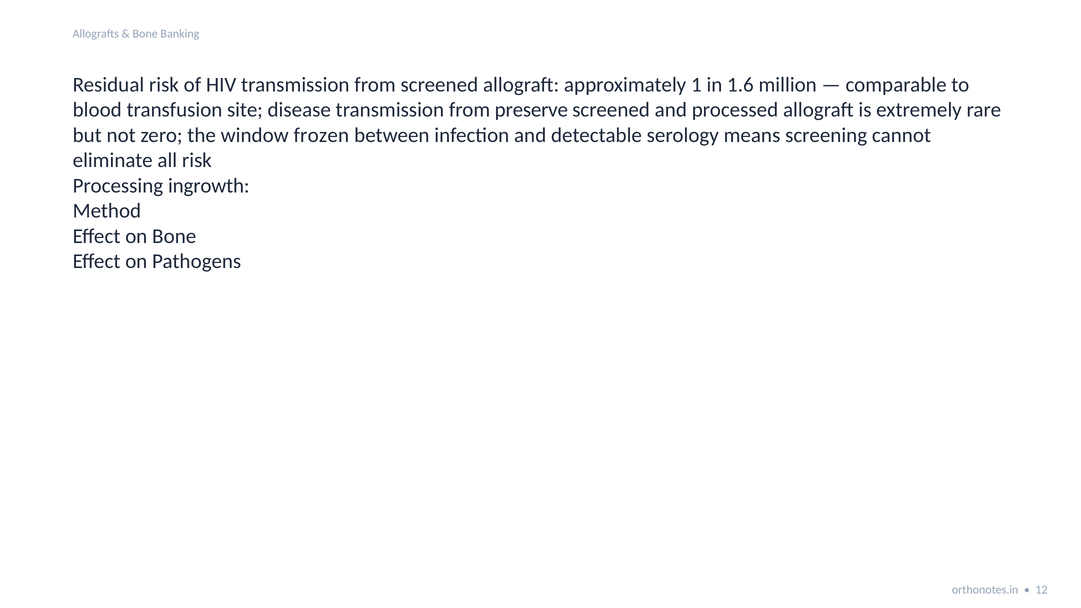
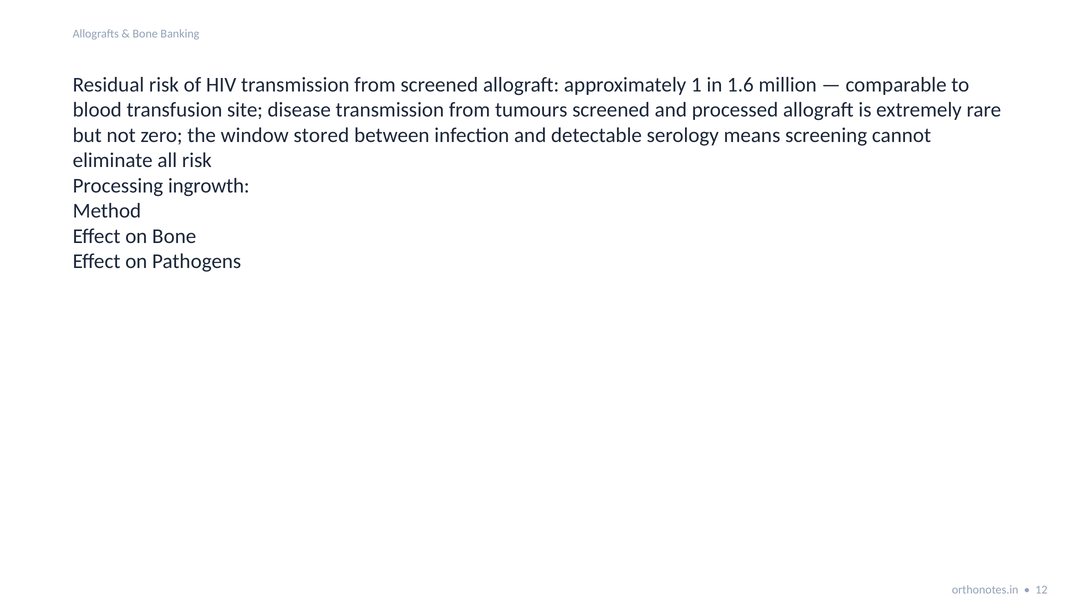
preserve: preserve -> tumours
frozen: frozen -> stored
